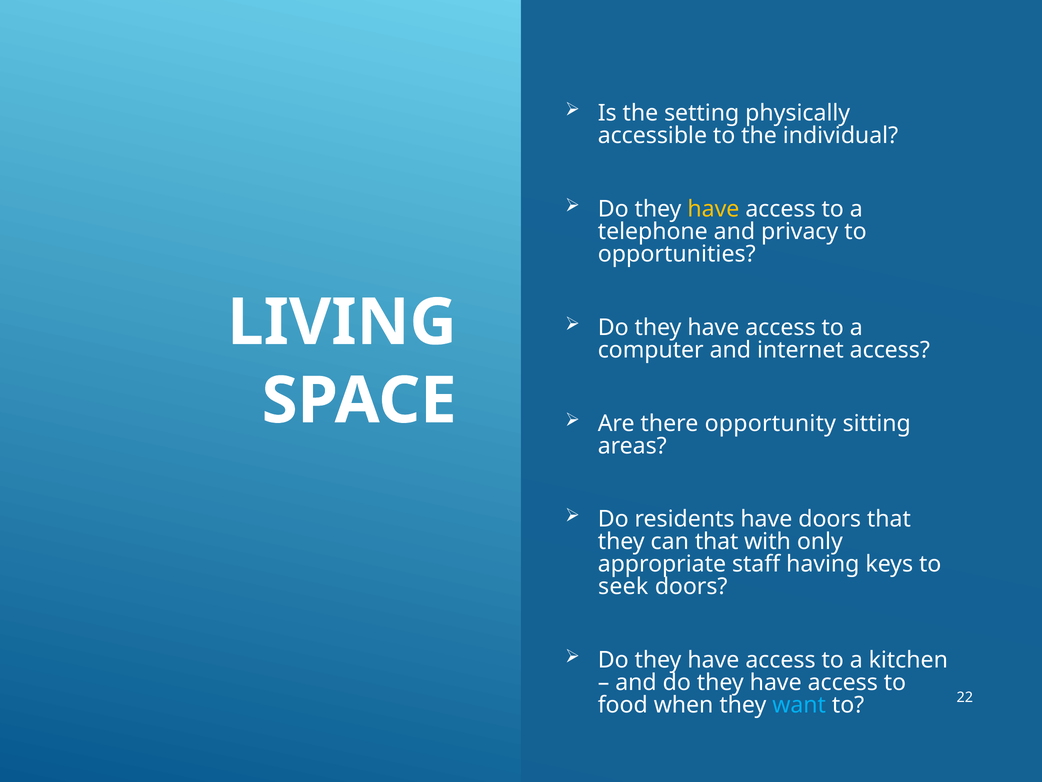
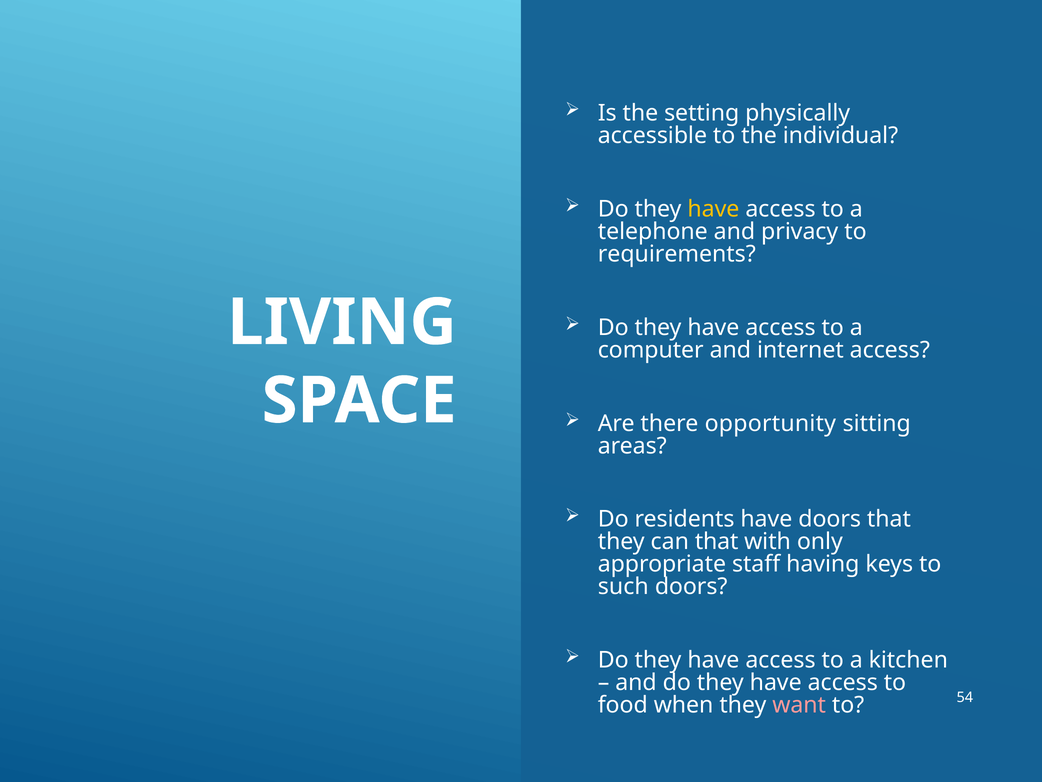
opportunities: opportunities -> requirements
seek: seek -> such
want colour: light blue -> pink
22: 22 -> 54
